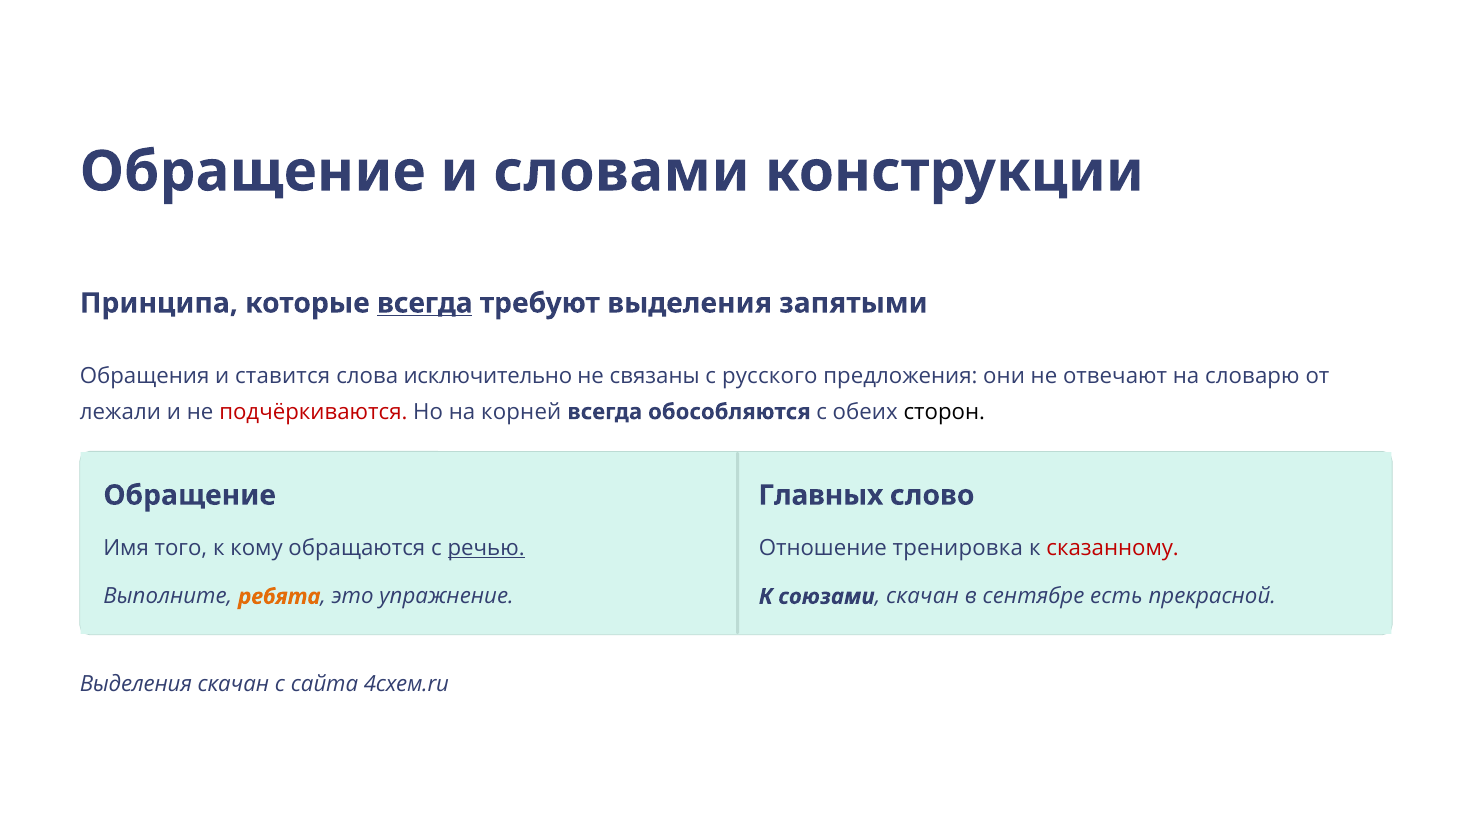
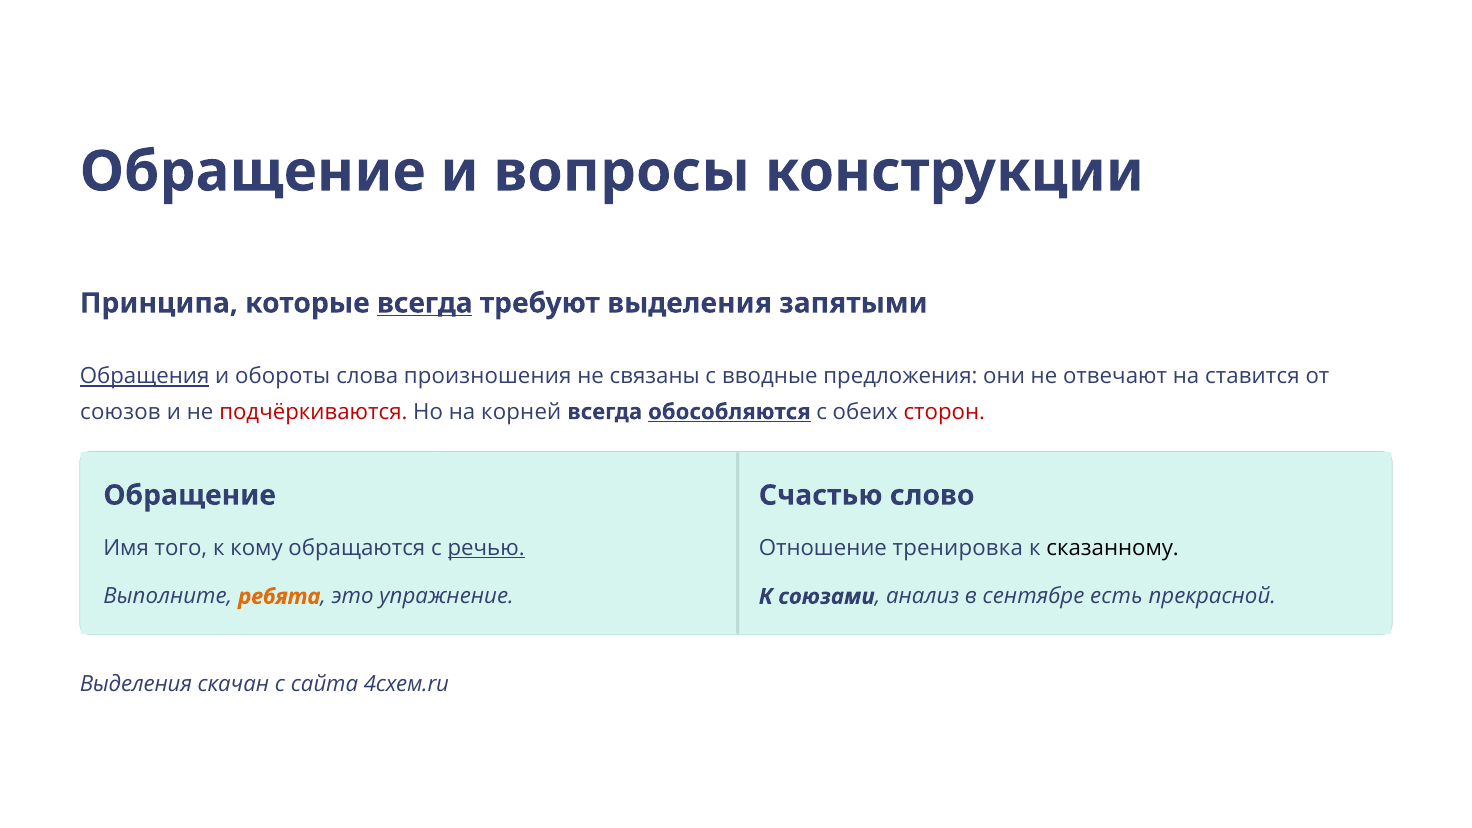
словами: словами -> вопросы
Обращения underline: none -> present
ставится: ставится -> обороты
исключительно: исключительно -> произношения
русского: русского -> вводные
словарю: словарю -> ставится
лежали: лежали -> союзов
обособляются underline: none -> present
сторон colour: black -> red
Главных: Главных -> Счастью
сказанному colour: red -> black
скачан at (923, 597): скачан -> анализ
